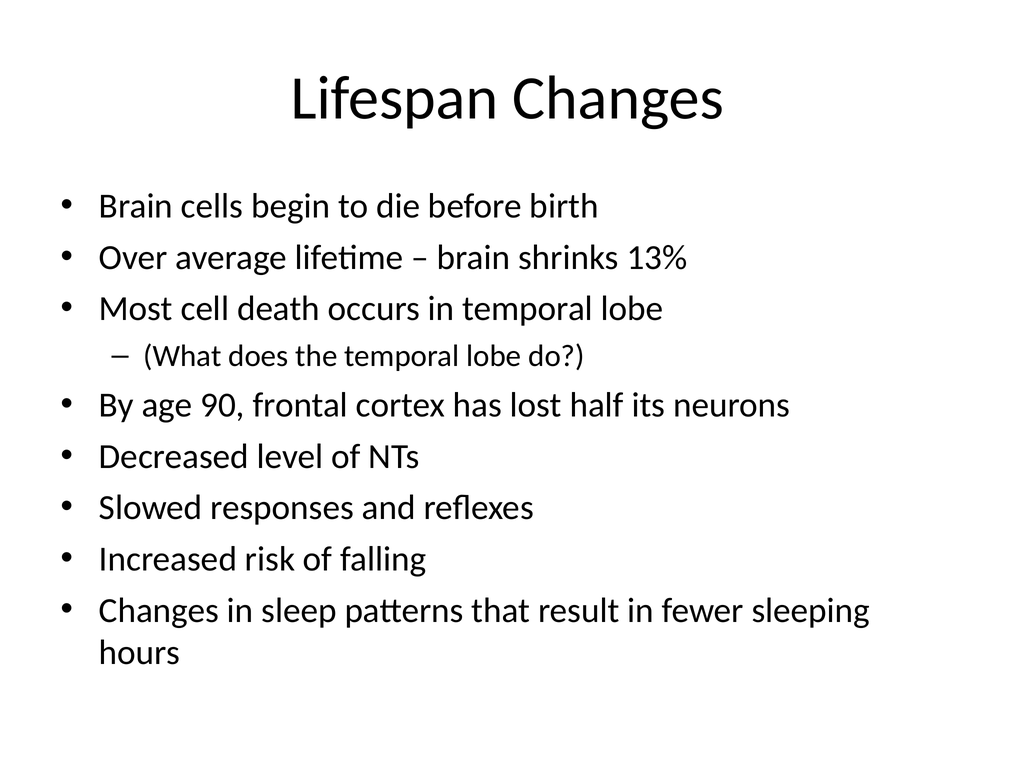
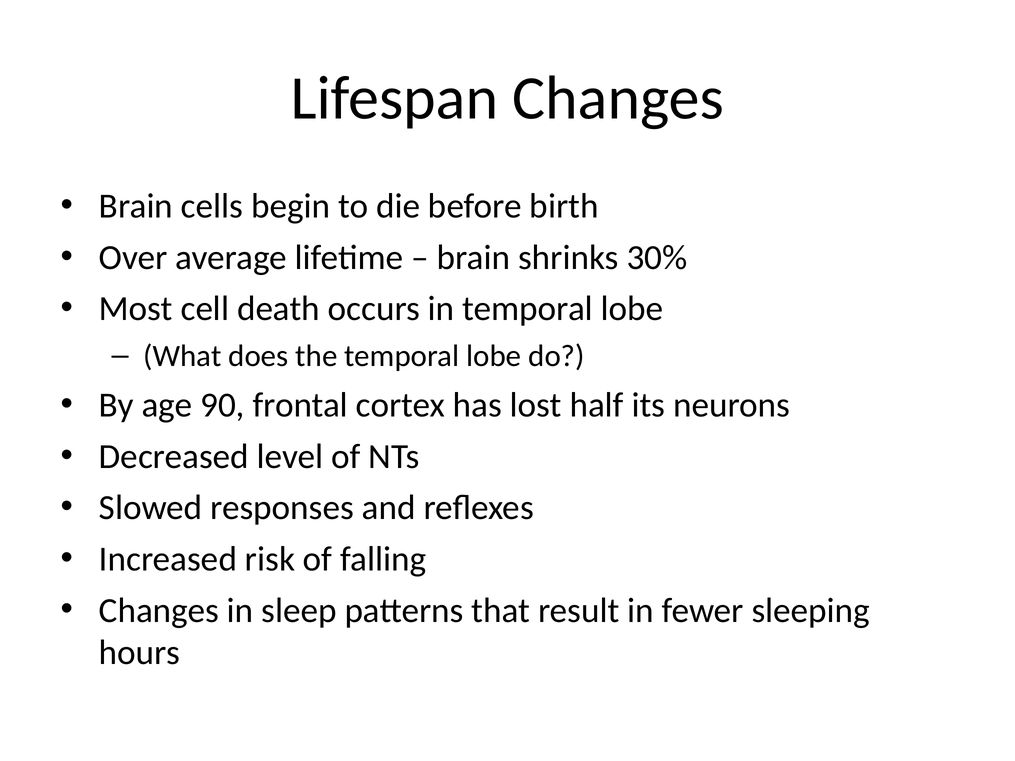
13%: 13% -> 30%
